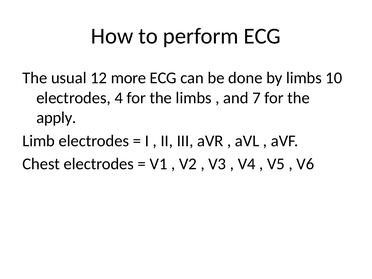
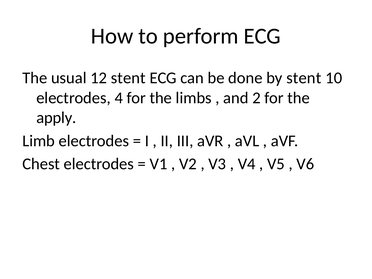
12 more: more -> stent
by limbs: limbs -> stent
7: 7 -> 2
